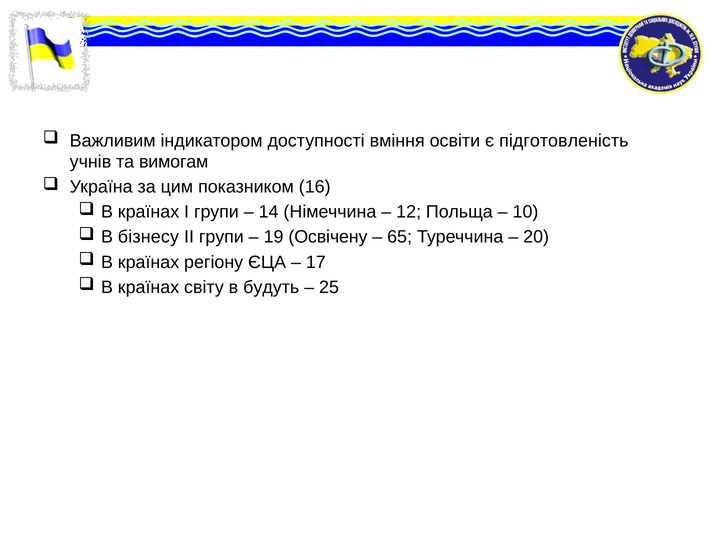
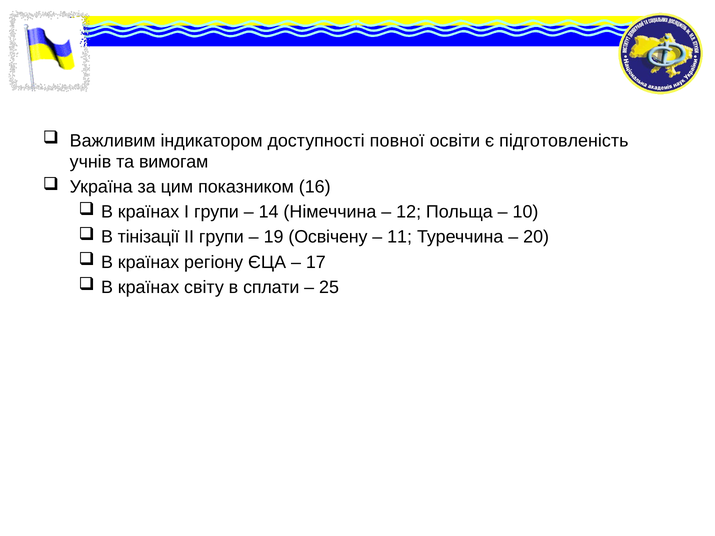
вміння: вміння -> повної
бізнесу: бізнесу -> тінізації
65: 65 -> 11
будуть: будуть -> сплати
